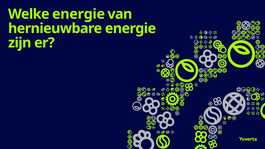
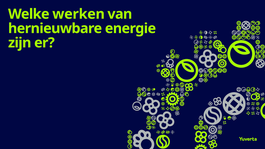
Welke energie: energie -> werken
